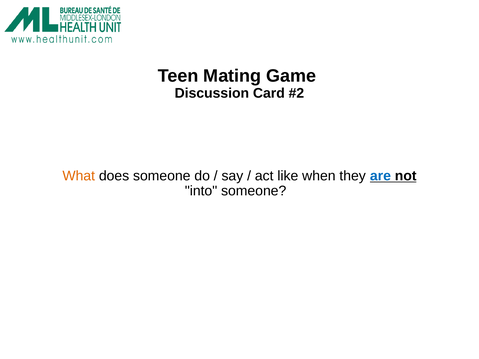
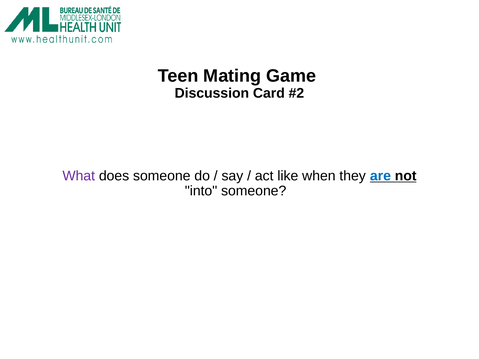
What colour: orange -> purple
